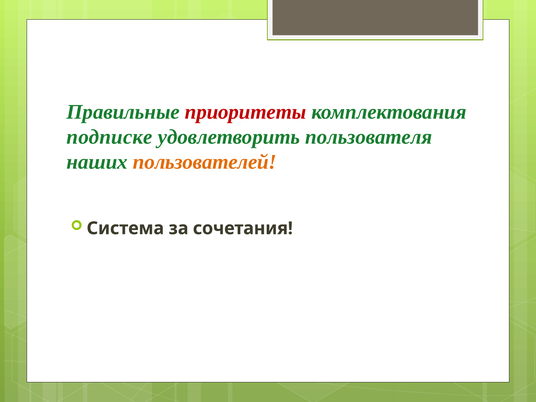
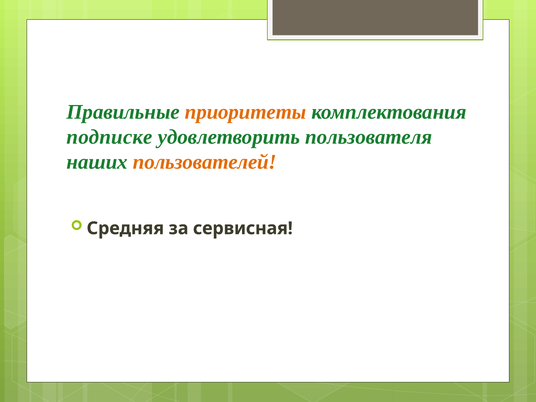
приоритеты colour: red -> orange
Система: Система -> Средняя
сочетания: сочетания -> сервисная
